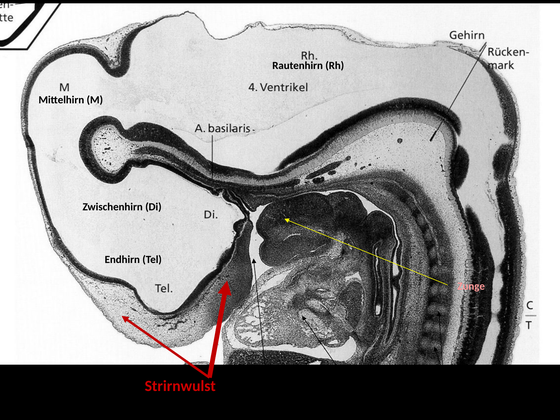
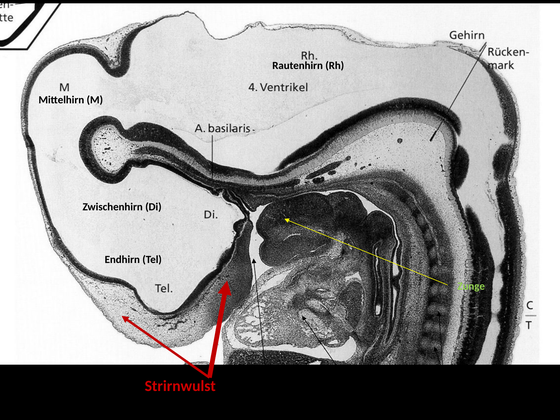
Zunge colour: pink -> light green
